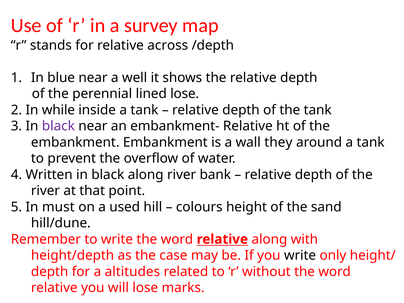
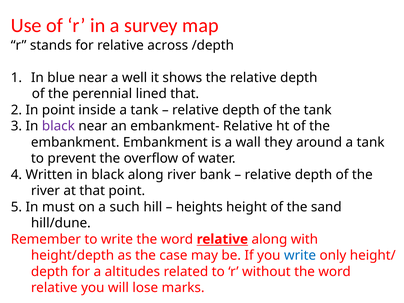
lined lose: lose -> that
In while: while -> point
used: used -> such
colours: colours -> heights
write at (300, 255) colour: black -> blue
